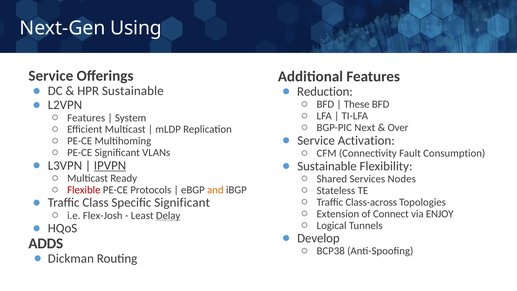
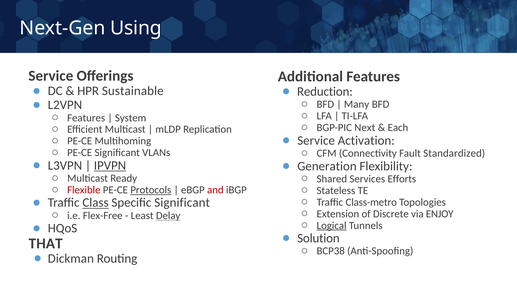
These: These -> Many
Over: Over -> Each
Consumption: Consumption -> Standardized
Sustainable at (327, 166): Sustainable -> Generation
Nodes: Nodes -> Efforts
Protocols underline: none -> present
and colour: orange -> red
Class underline: none -> present
Class-across: Class-across -> Class-metro
Connect: Connect -> Discrete
Flex-Josh: Flex-Josh -> Flex-Free
Logical underline: none -> present
Develop: Develop -> Solution
ADDS: ADDS -> THAT
